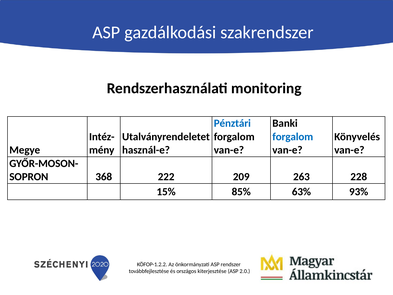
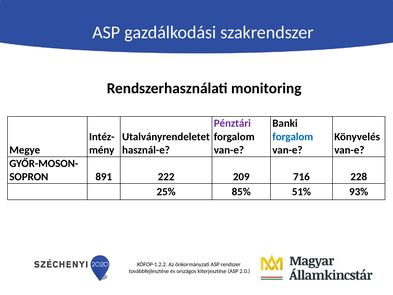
Pénztári colour: blue -> purple
368: 368 -> 891
263: 263 -> 716
15%: 15% -> 25%
63%: 63% -> 51%
